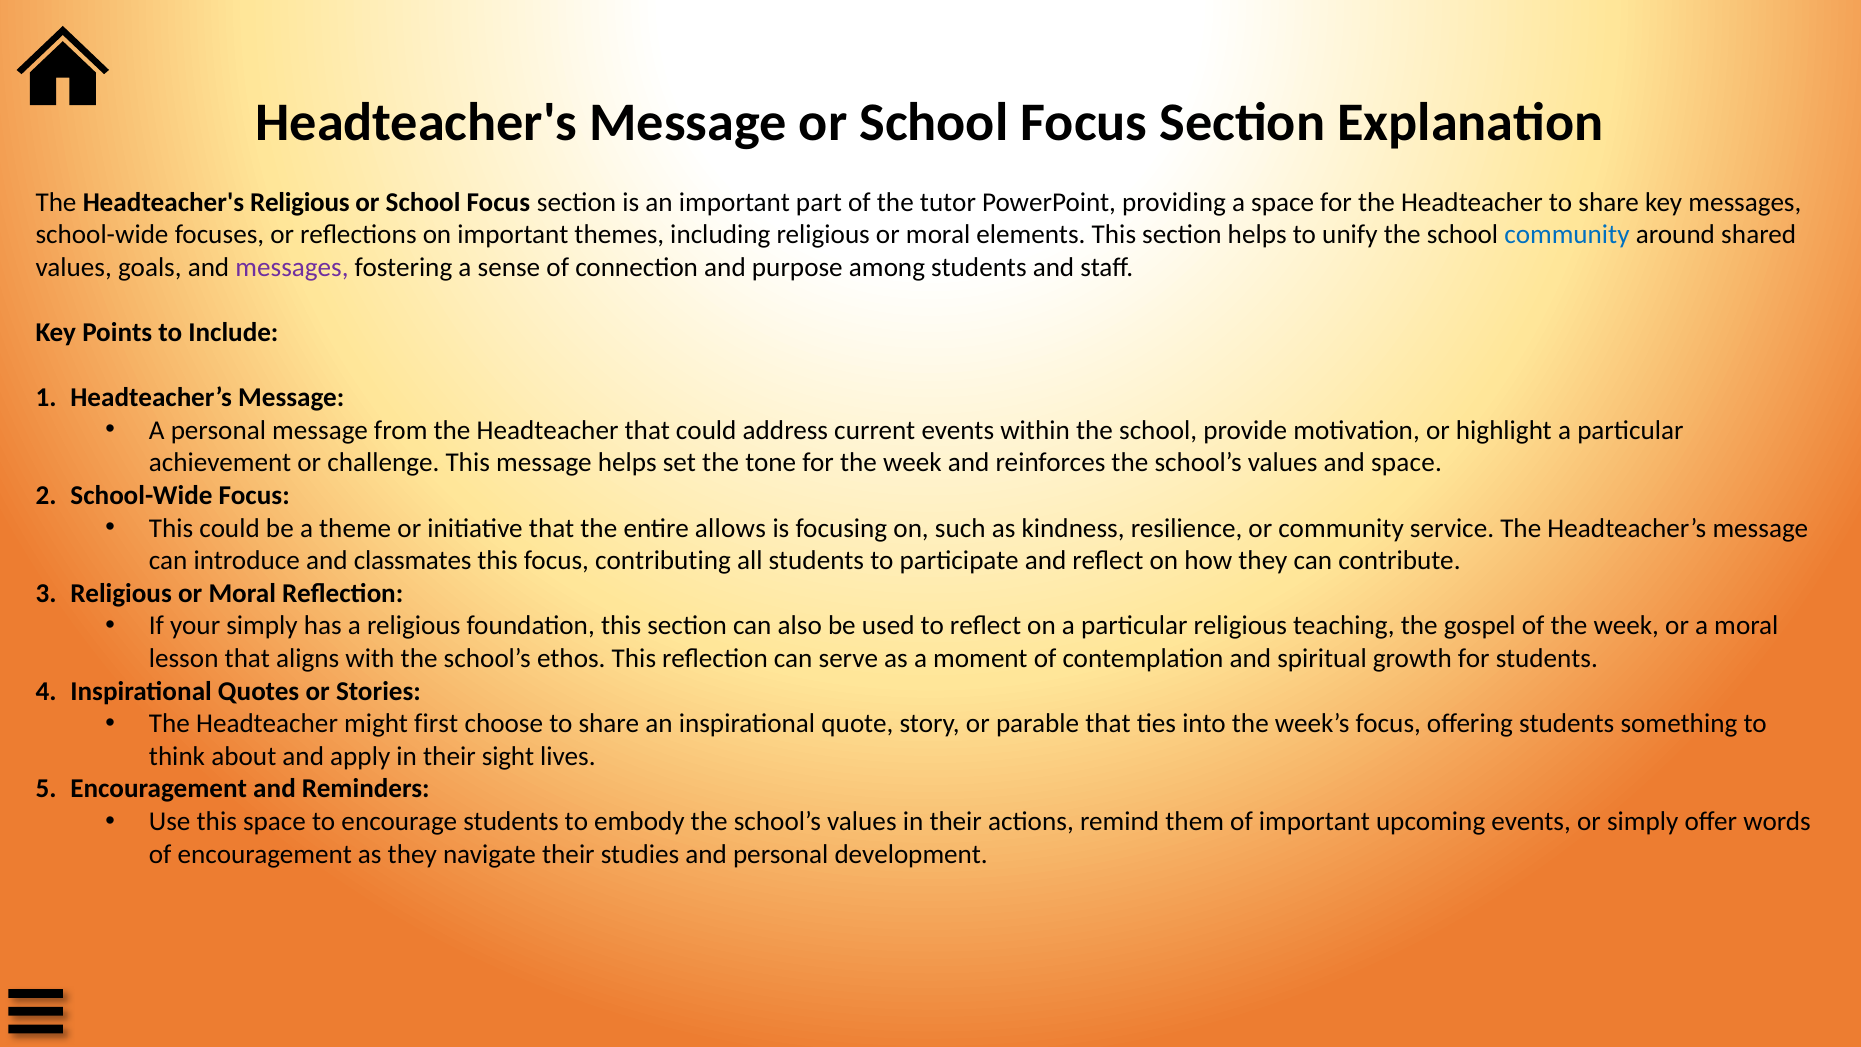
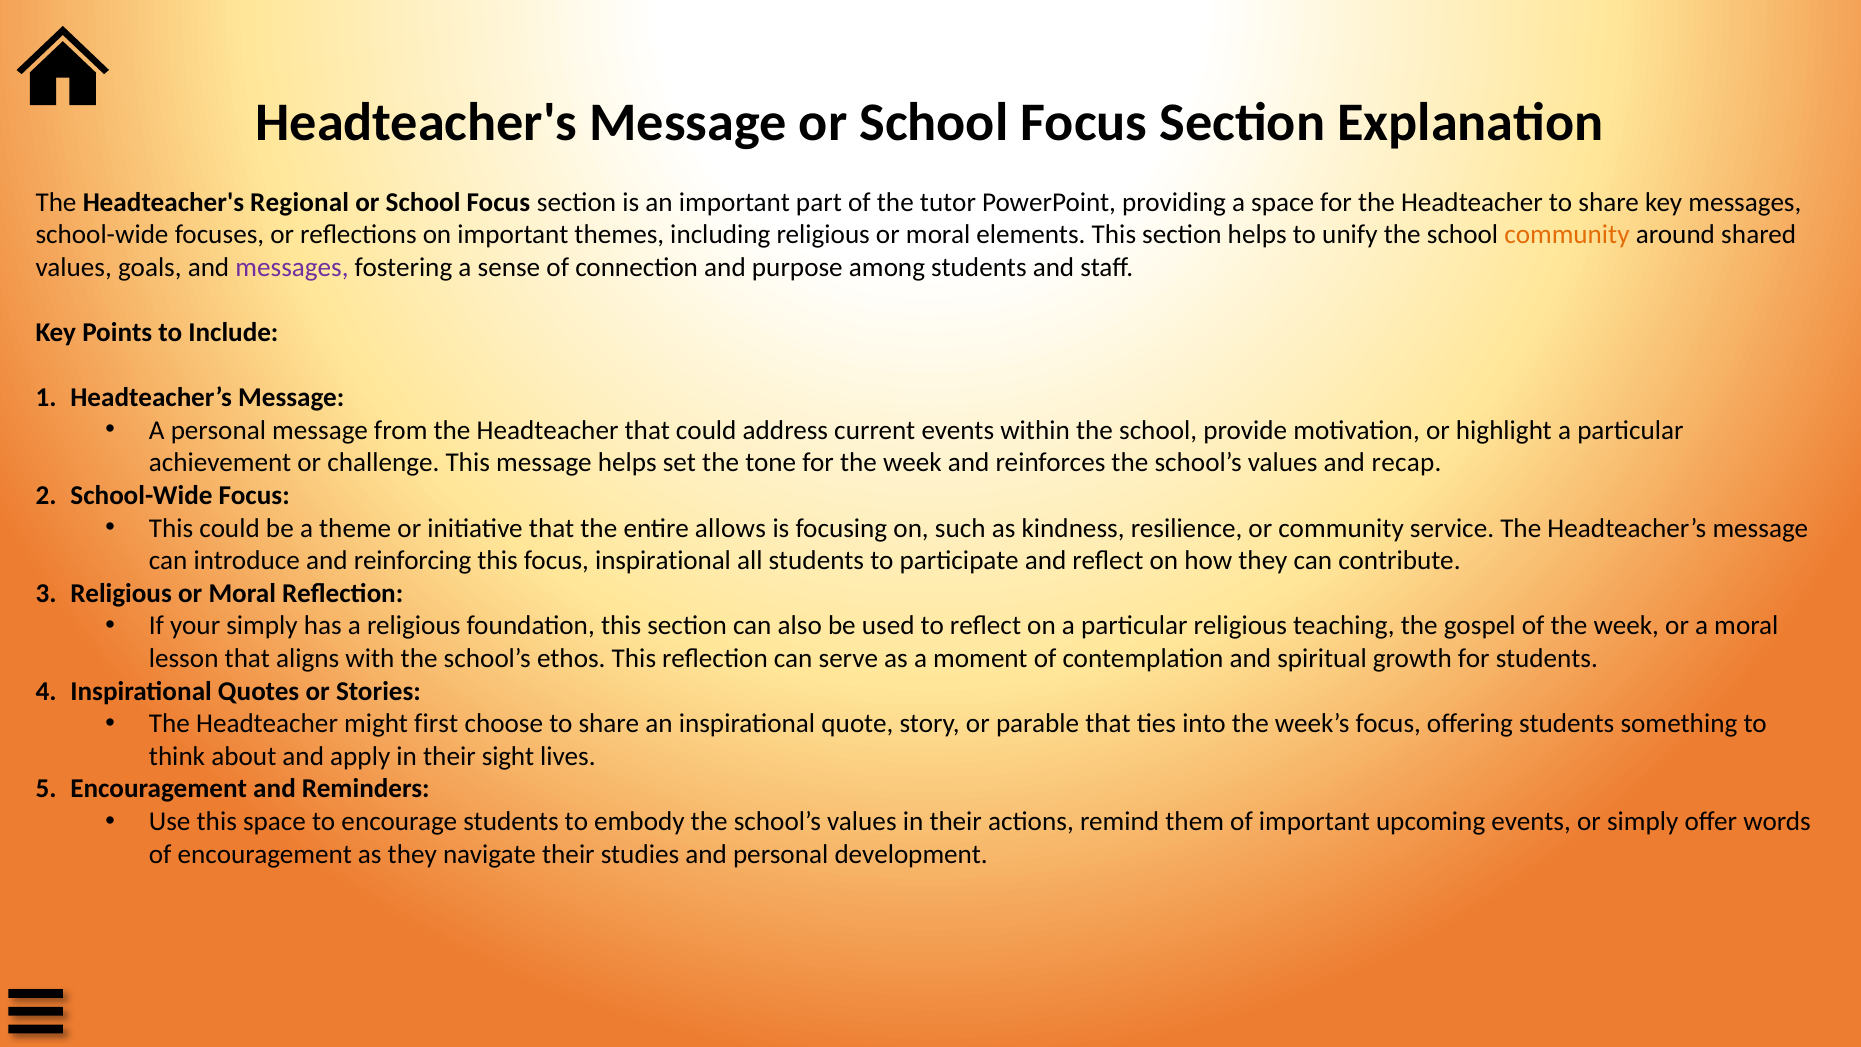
Headteacher's Religious: Religious -> Regional
community at (1567, 235) colour: blue -> orange
and space: space -> recap
classmates: classmates -> reinforcing
focus contributing: contributing -> inspirational
